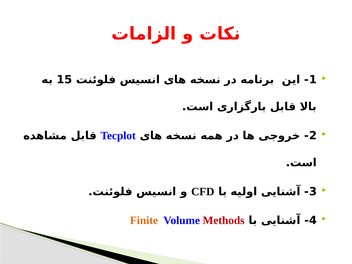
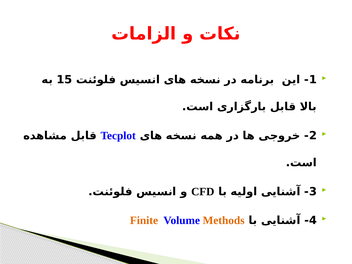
Methods colour: red -> orange
